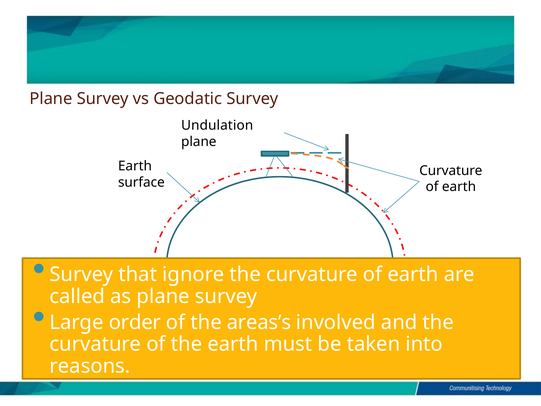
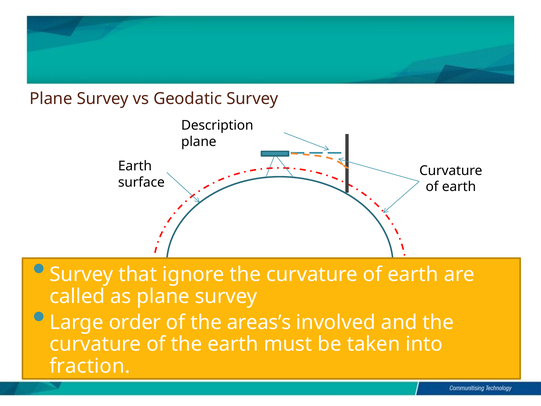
Undulation: Undulation -> Description
reasons: reasons -> fraction
